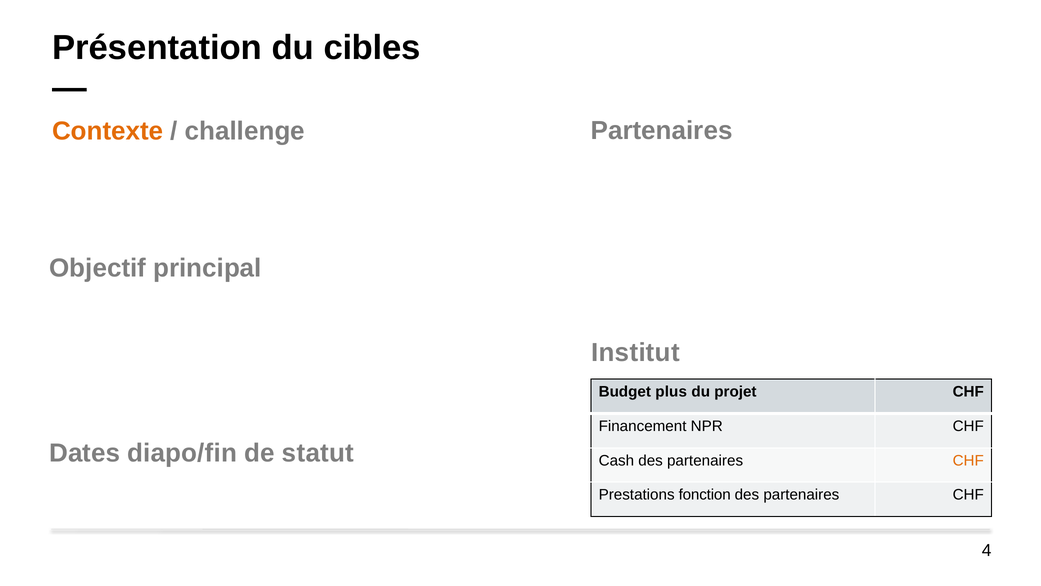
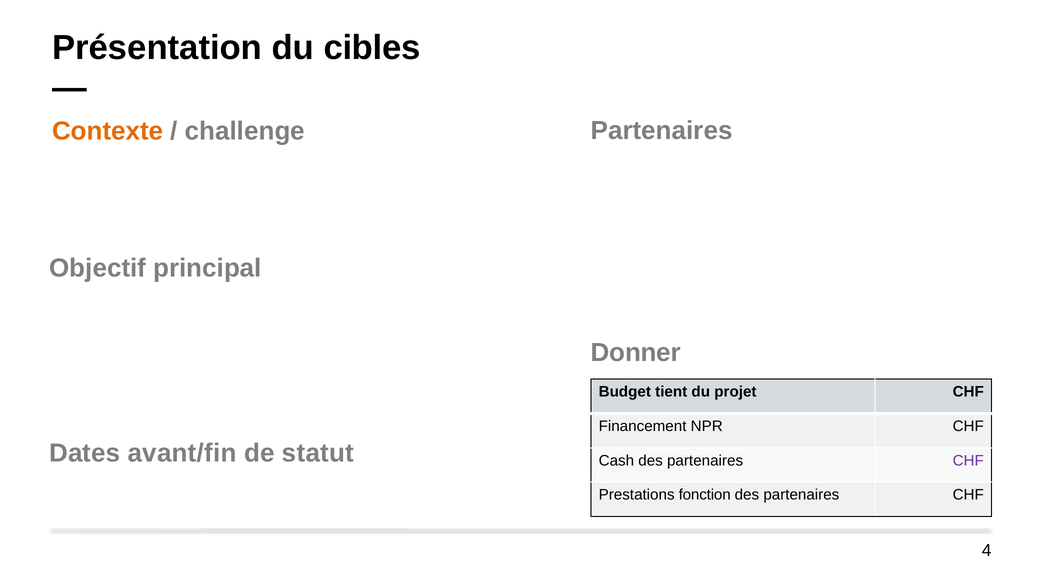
Institut: Institut -> Donner
plus: plus -> tient
diapo/fin: diapo/fin -> avant/fin
CHF at (968, 460) colour: orange -> purple
